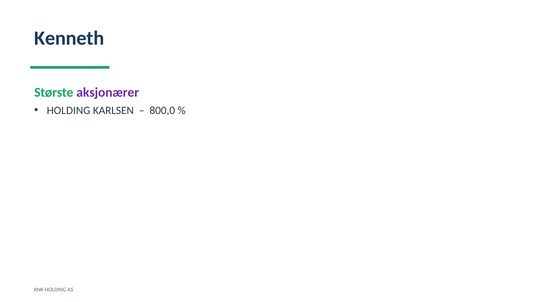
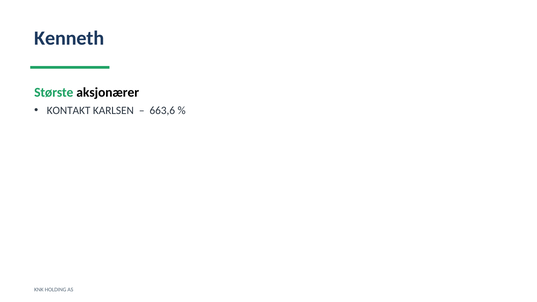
aksjonærer colour: purple -> black
HOLDING at (69, 110): HOLDING -> KONTAKT
800,0: 800,0 -> 663,6
